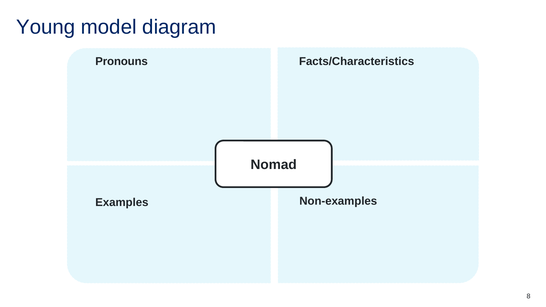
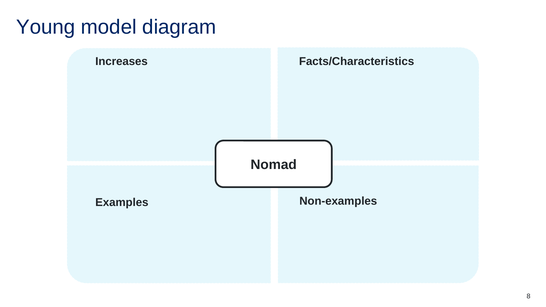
Pronouns: Pronouns -> Increases
